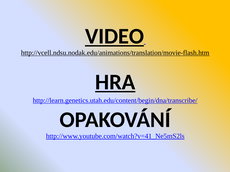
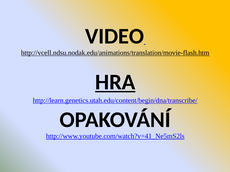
VIDEO underline: present -> none
